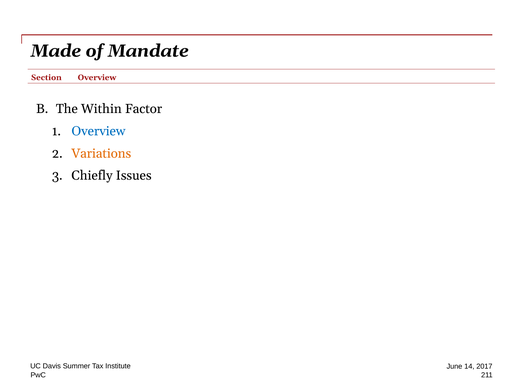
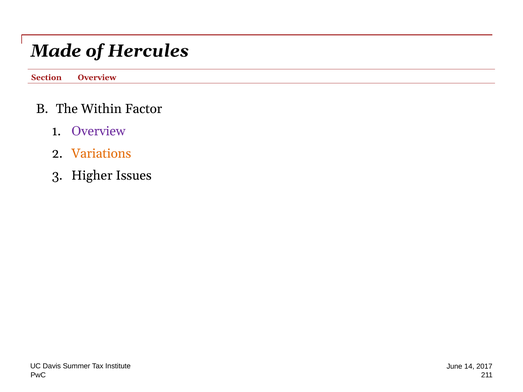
Mandate: Mandate -> Hercules
Overview at (99, 131) colour: blue -> purple
Chiefly: Chiefly -> Higher
